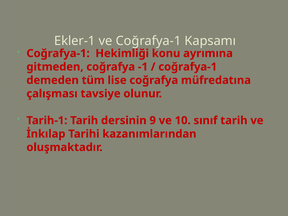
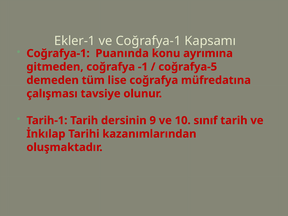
Hekimliği: Hekimliği -> Puanında
coğrafya-1 at (188, 67): coğrafya-1 -> coğrafya-5
